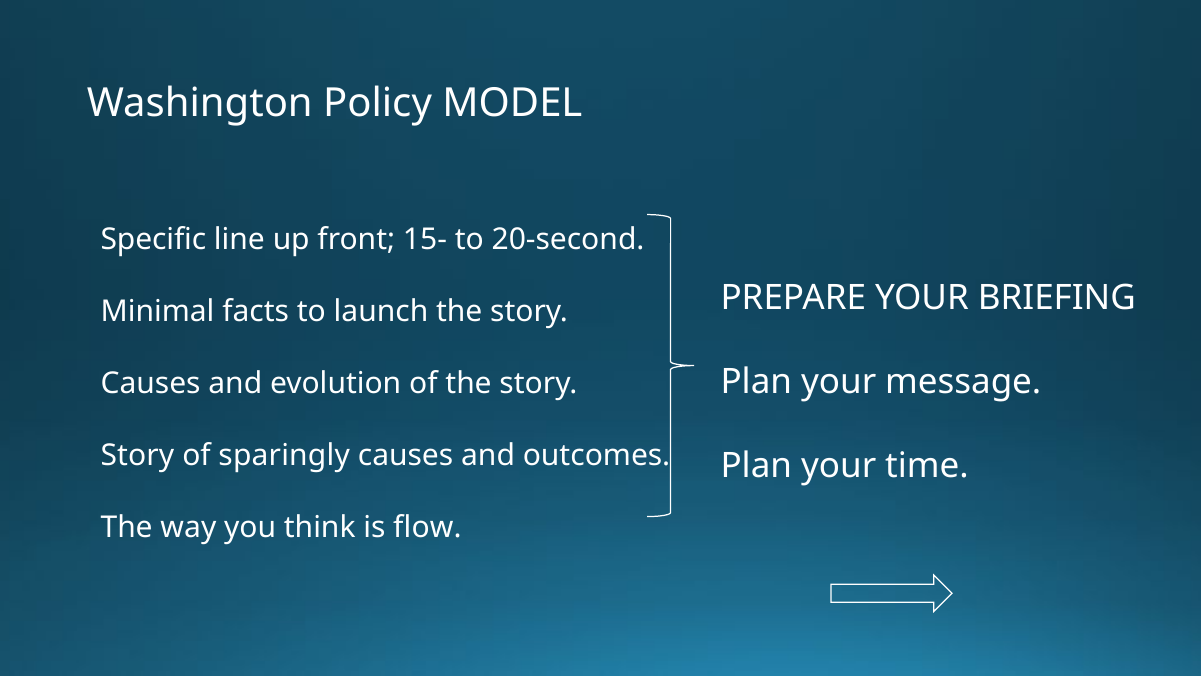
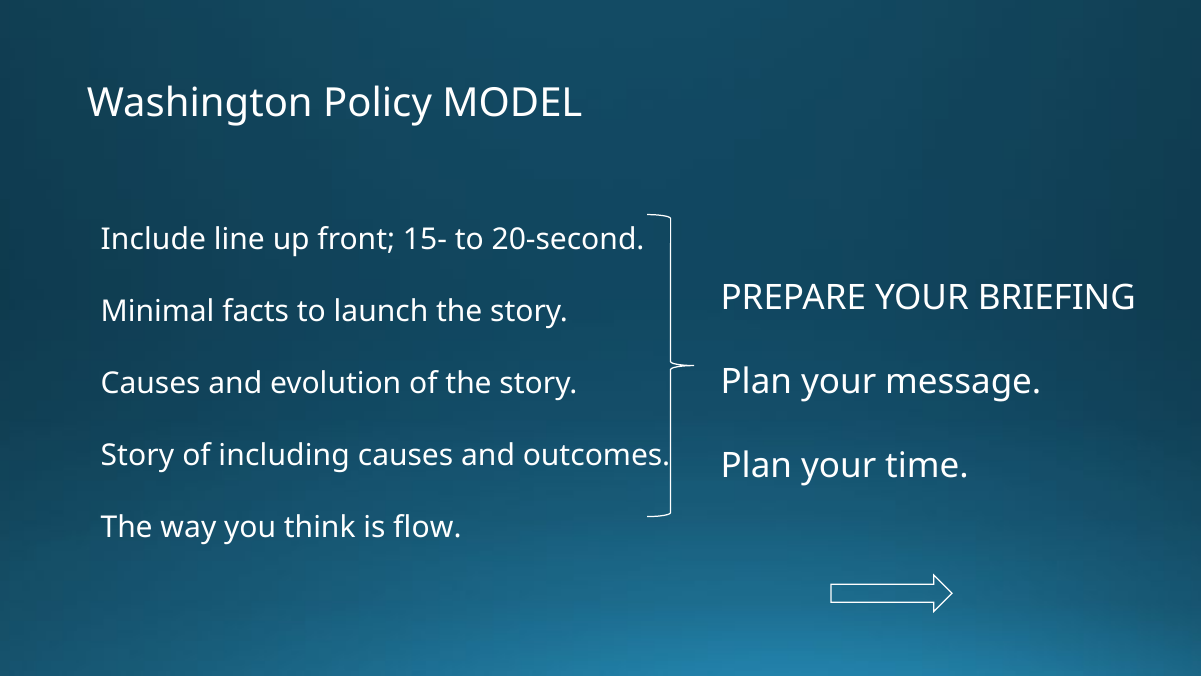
Specific: Specific -> Include
sparingly: sparingly -> including
